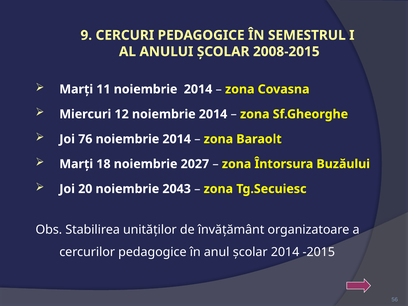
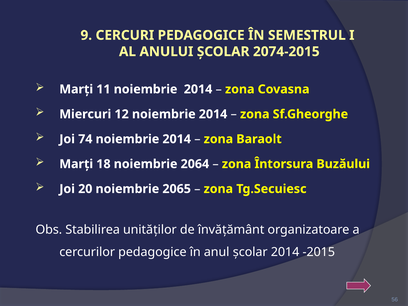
2008-2015: 2008-2015 -> 2074-2015
76: 76 -> 74
2027: 2027 -> 2064
2043: 2043 -> 2065
